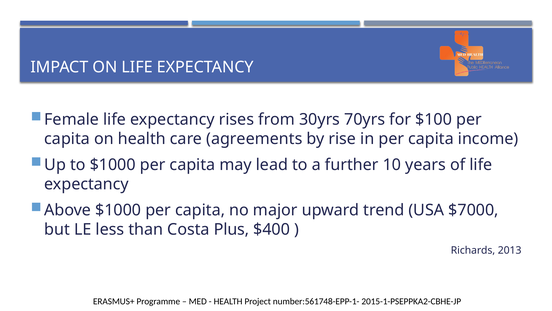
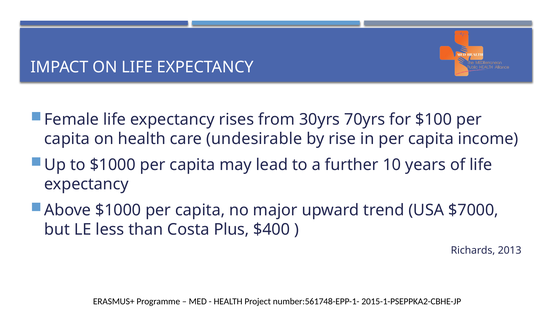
agreements: agreements -> undesirable
